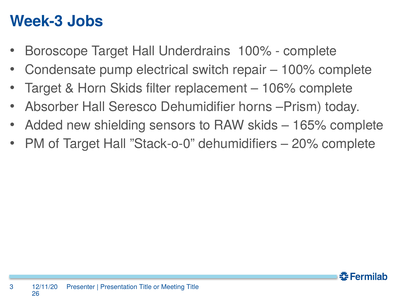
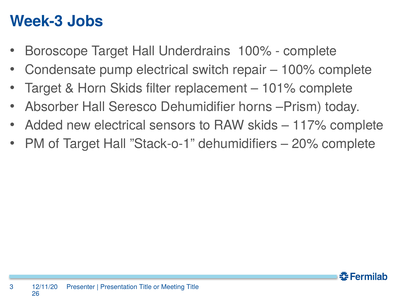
106%: 106% -> 101%
new shielding: shielding -> electrical
165%: 165% -> 117%
”Stack-o-0: ”Stack-o-0 -> ”Stack-o-1
